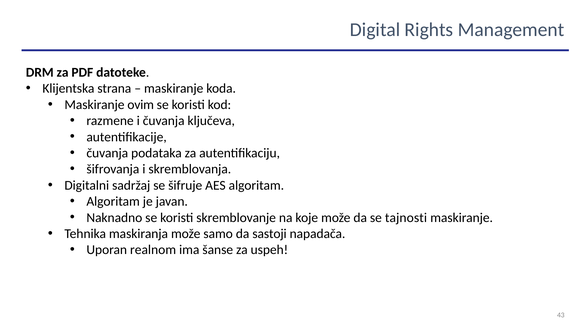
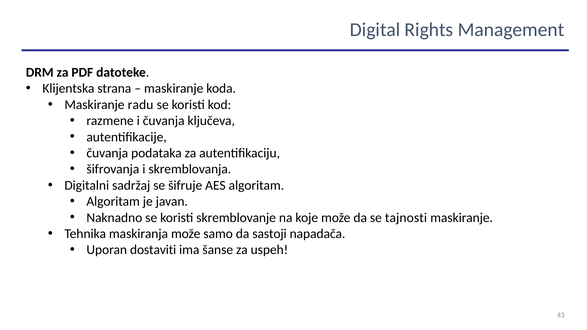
ovim: ovim -> radu
realnom: realnom -> dostaviti
